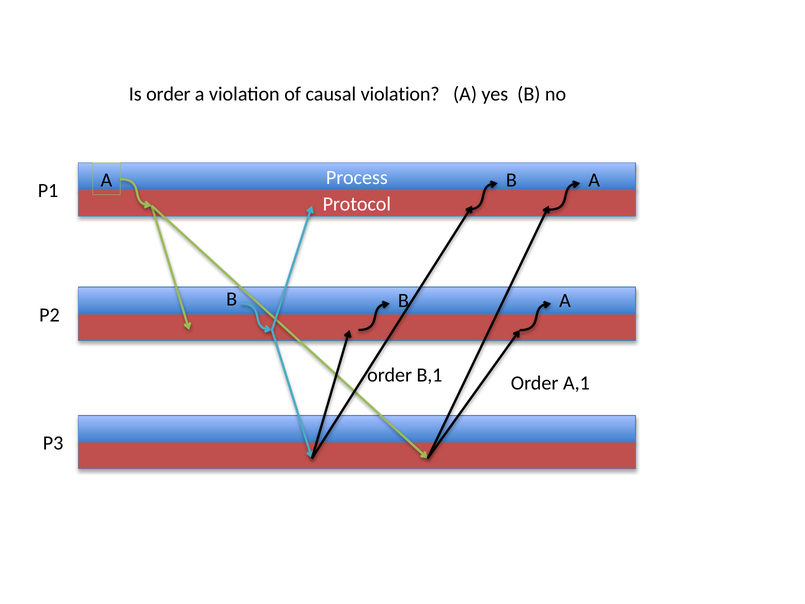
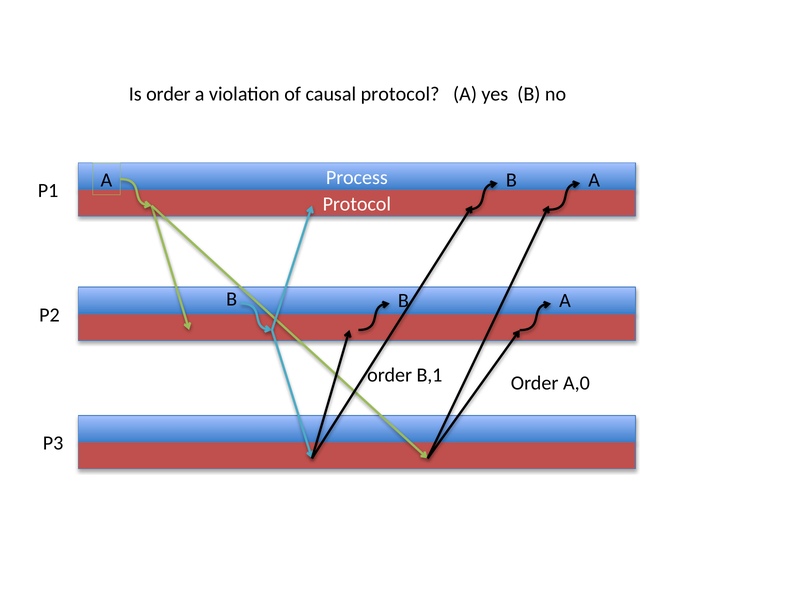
causal violation: violation -> protocol
A,1: A,1 -> A,0
